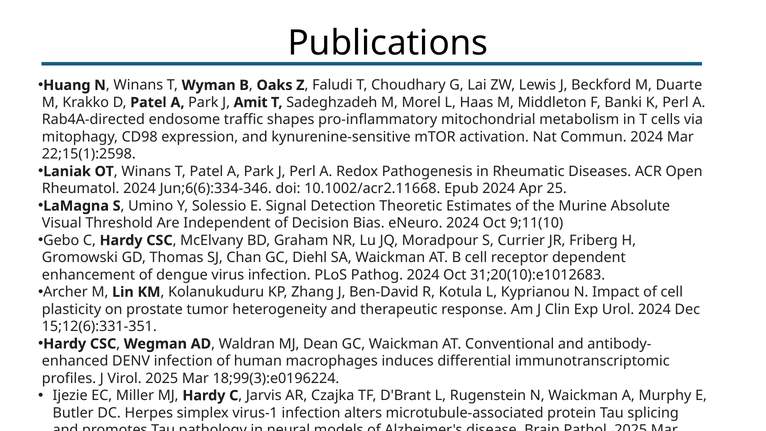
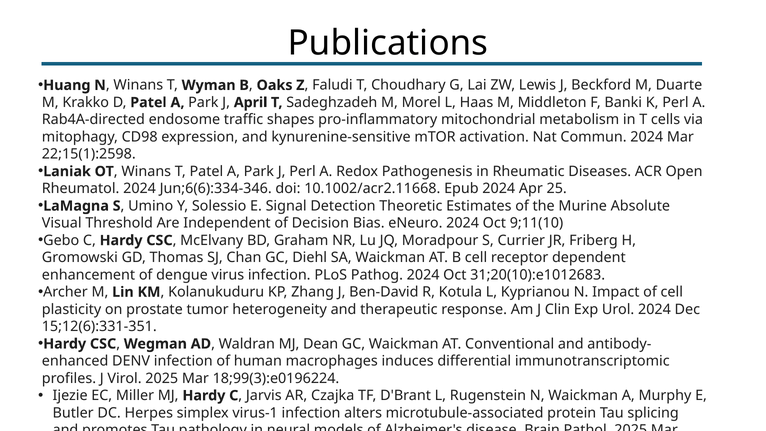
Amit: Amit -> April
